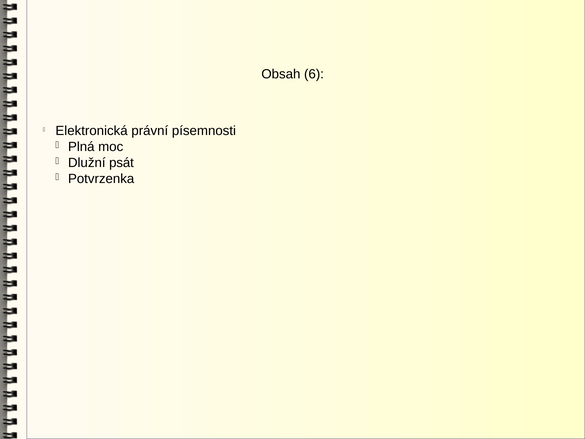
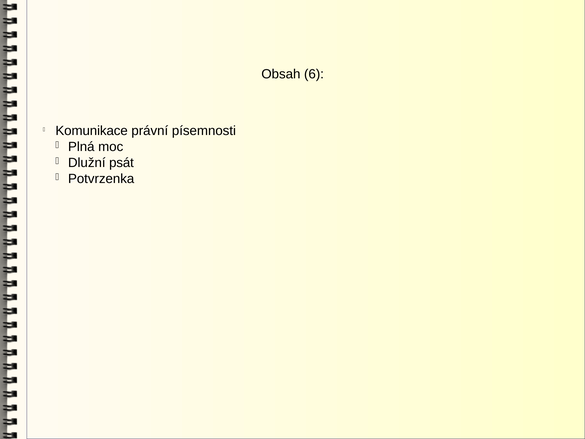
Elektronická: Elektronická -> Komunikace
